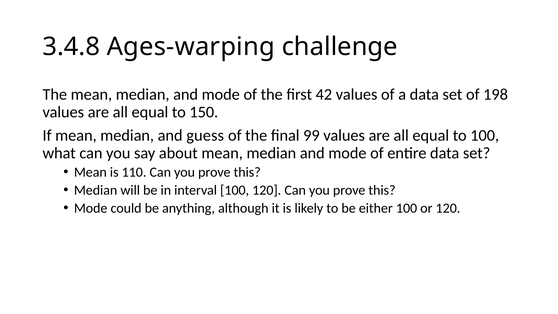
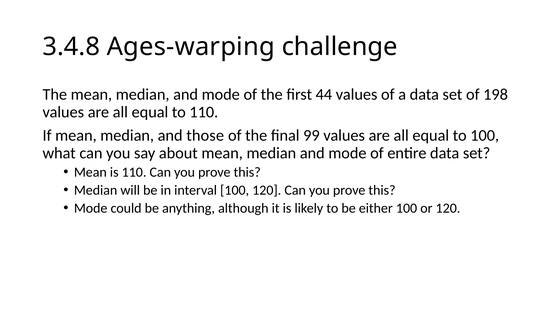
42: 42 -> 44
to 150: 150 -> 110
guess: guess -> those
